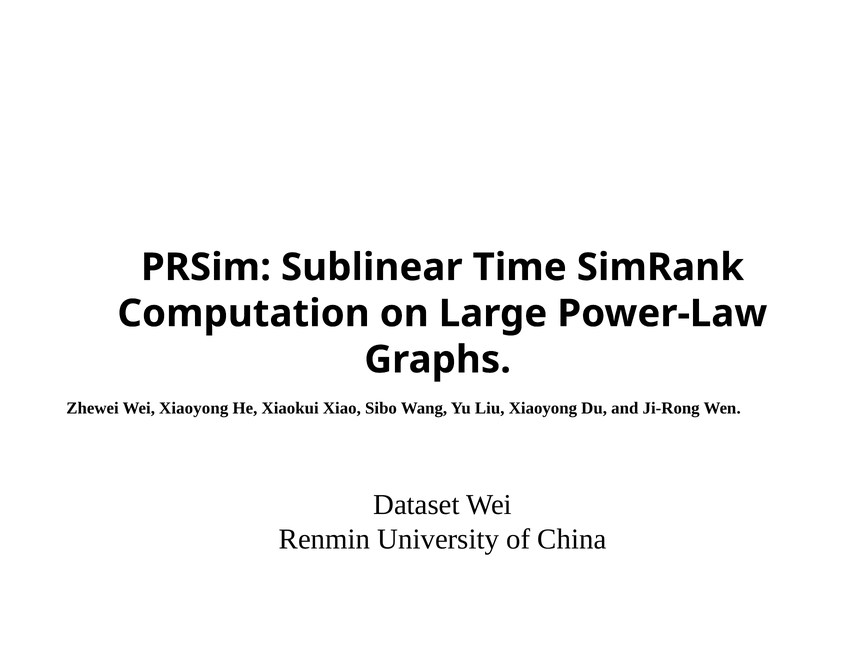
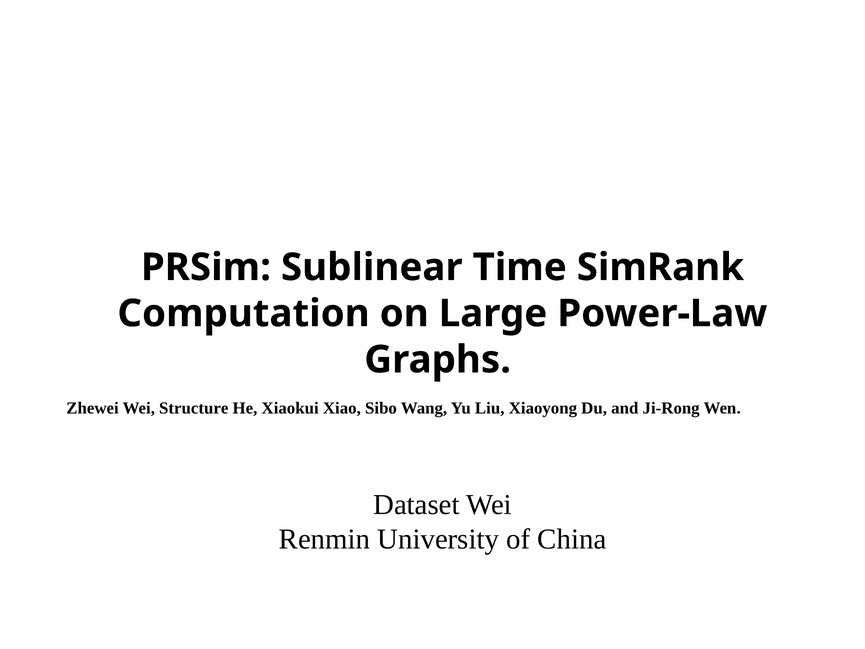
Wei Xiaoyong: Xiaoyong -> Structure
